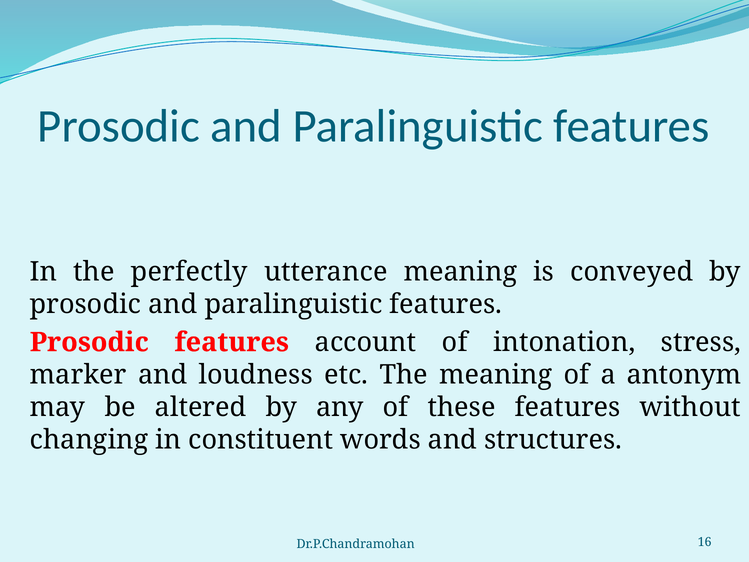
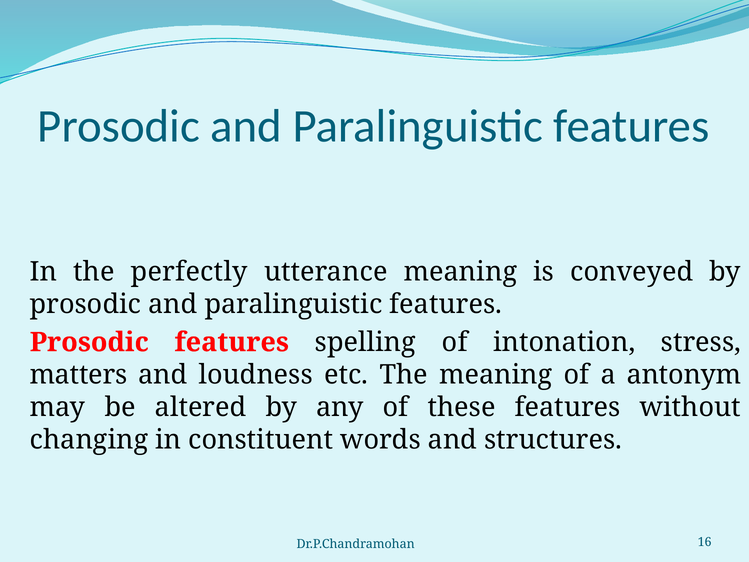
account: account -> spelling
marker: marker -> matters
